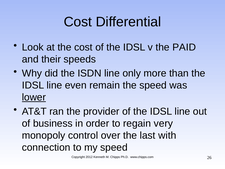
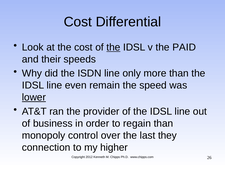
the at (113, 47) underline: none -> present
regain very: very -> than
with: with -> they
my speed: speed -> higher
